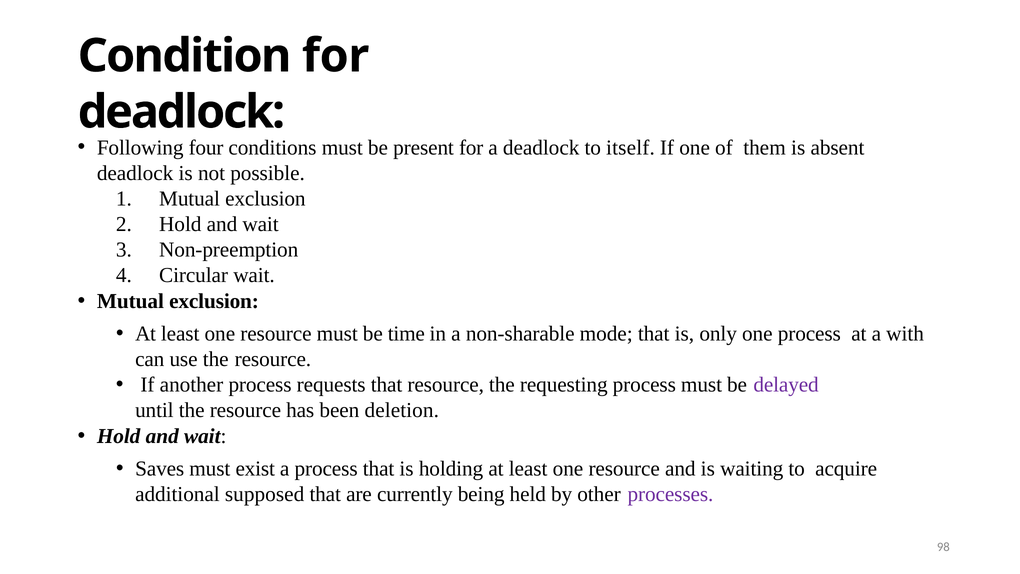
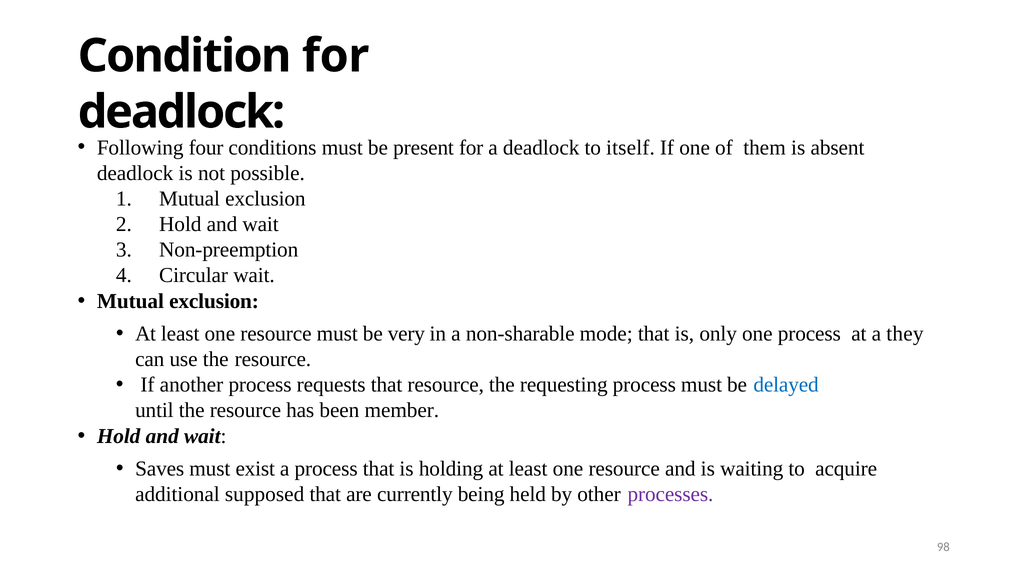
time: time -> very
with: with -> they
delayed colour: purple -> blue
deletion: deletion -> member
